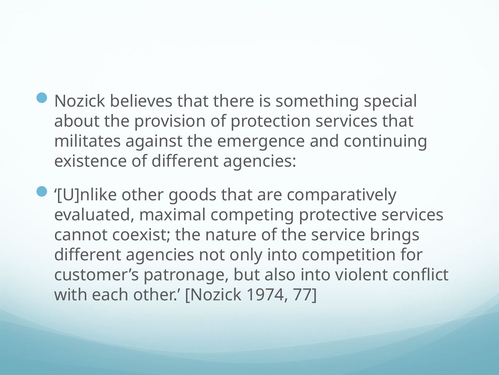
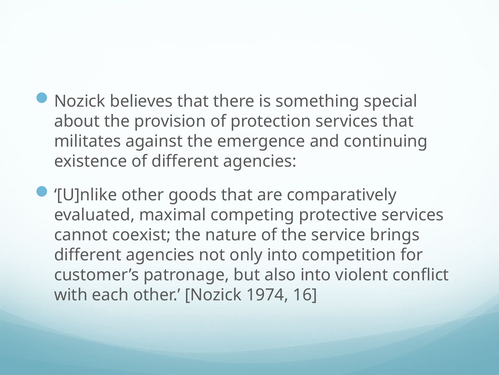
77: 77 -> 16
